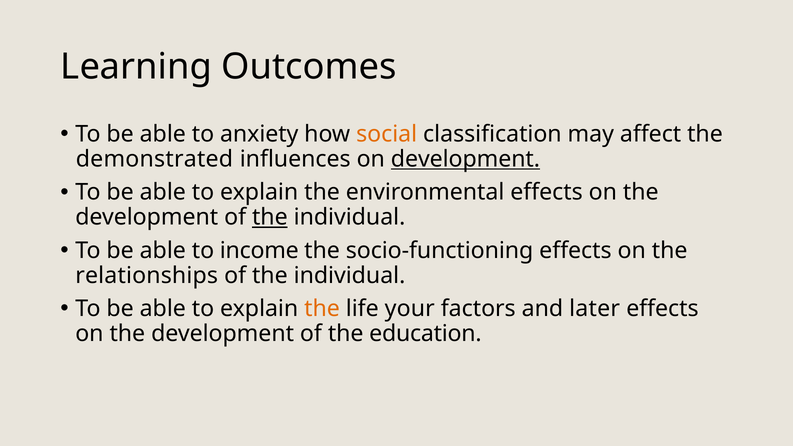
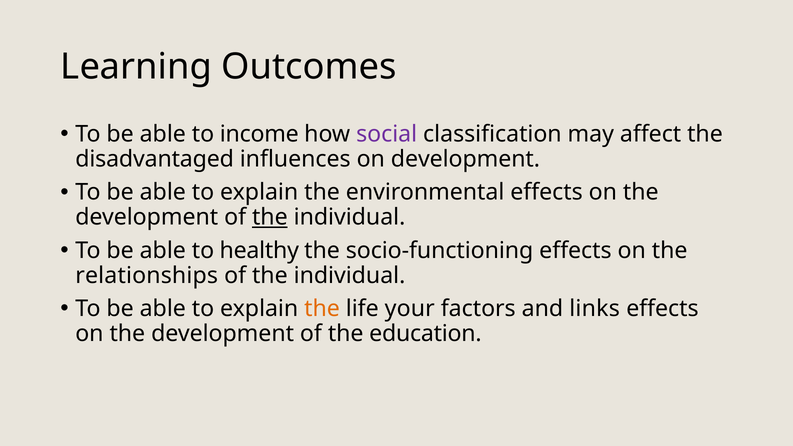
anxiety: anxiety -> income
social colour: orange -> purple
demonstrated: demonstrated -> disadvantaged
development at (465, 159) underline: present -> none
income: income -> healthy
later: later -> links
